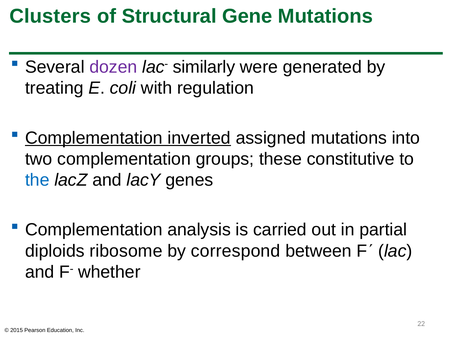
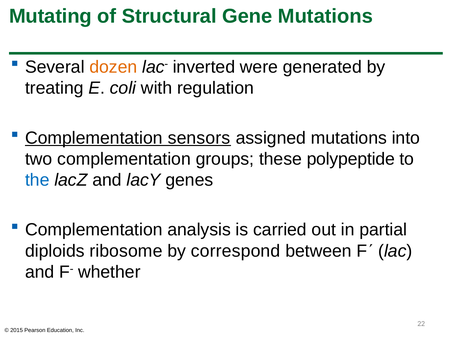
Clusters: Clusters -> Mutating
dozen colour: purple -> orange
similarly: similarly -> inverted
inverted: inverted -> sensors
constitutive: constitutive -> polypeptide
